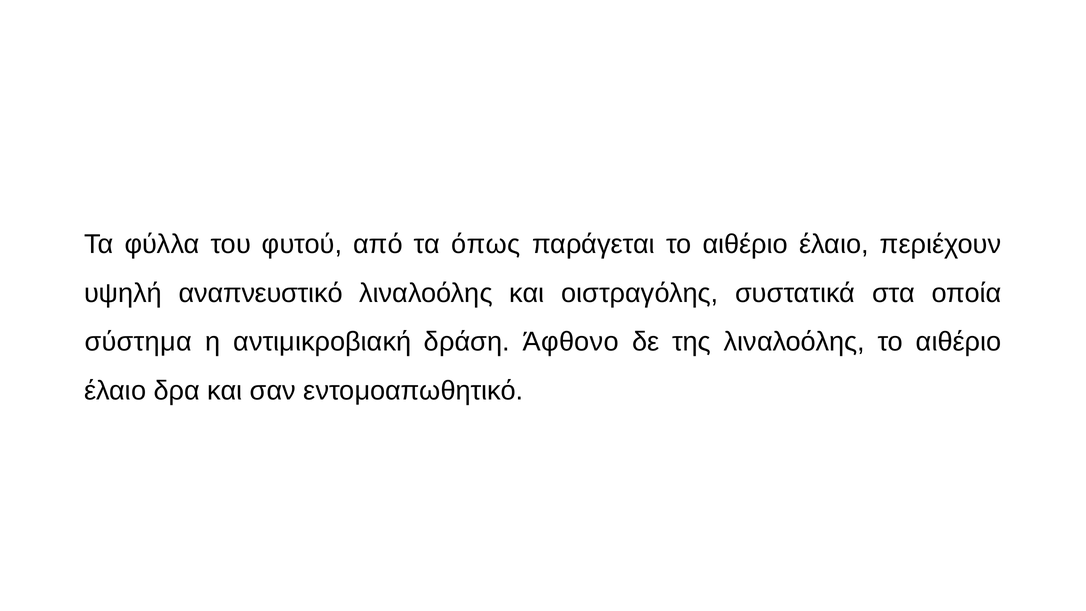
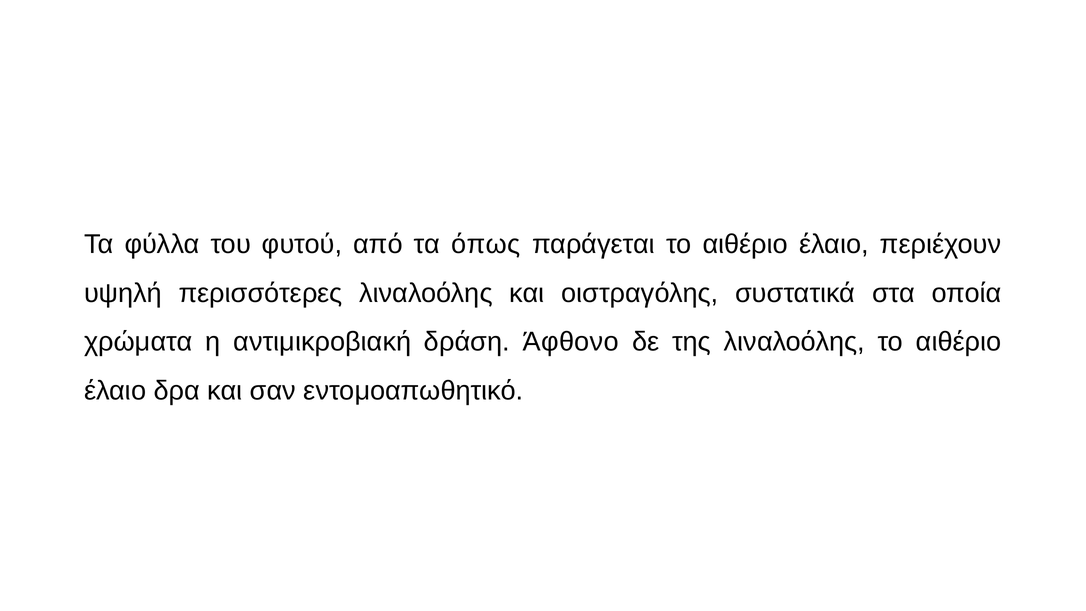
αναπνευστικό: αναπνευστικό -> περισσότερες
σύστημα: σύστημα -> χρώματα
